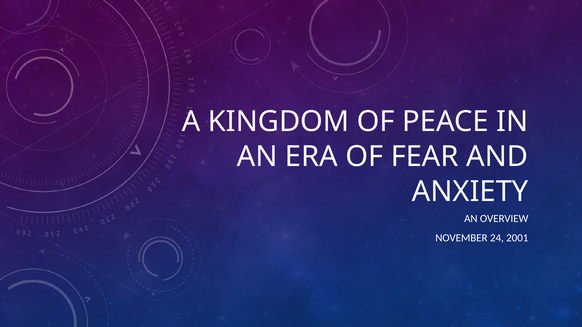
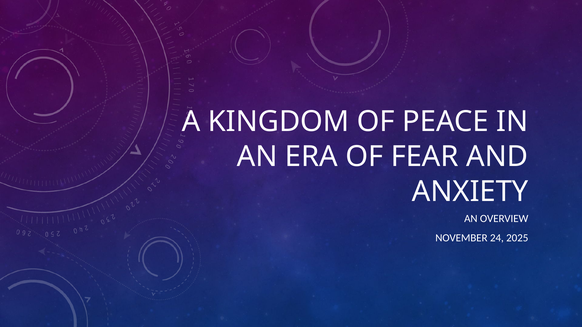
2001: 2001 -> 2025
